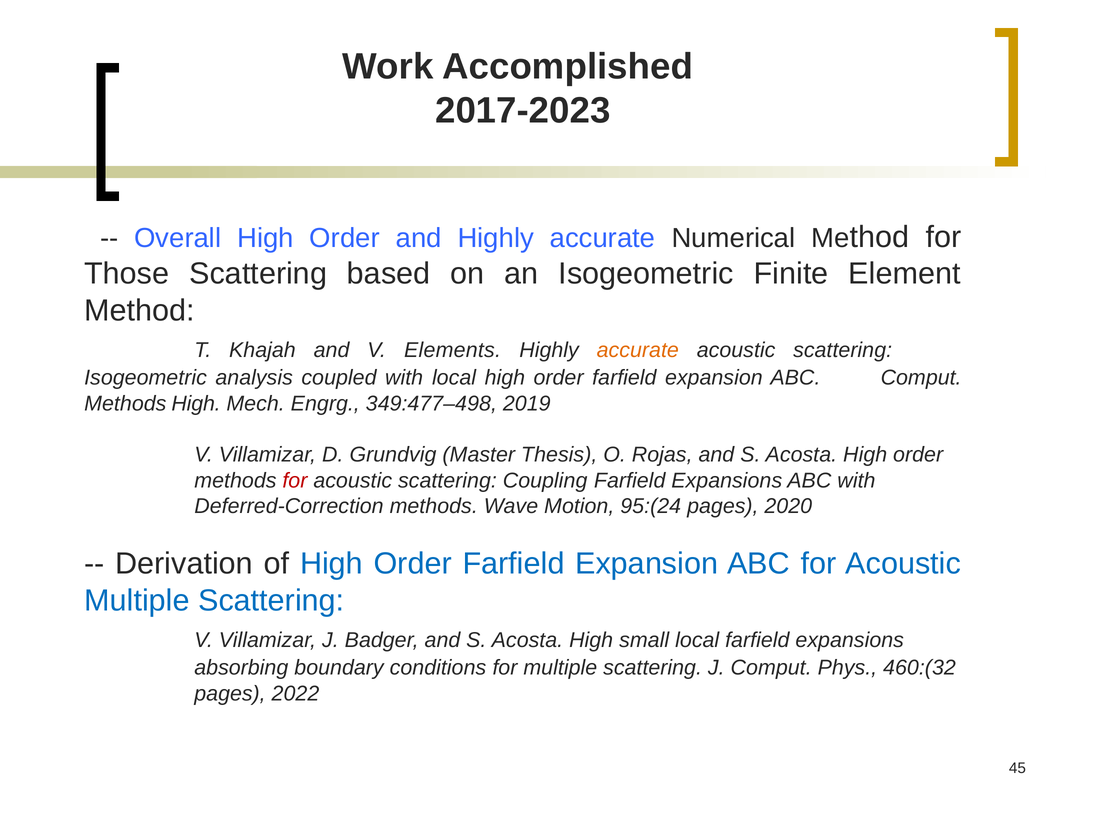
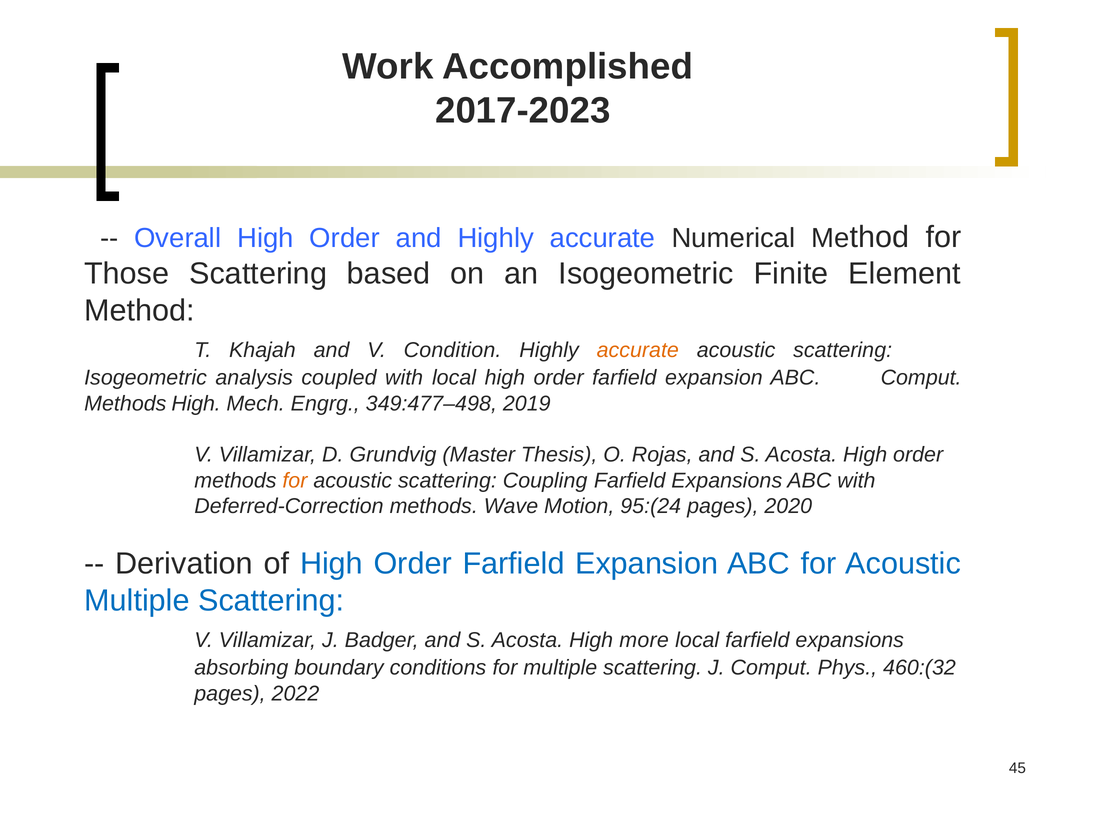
Elements: Elements -> Condition
for at (295, 480) colour: red -> orange
small: small -> more
